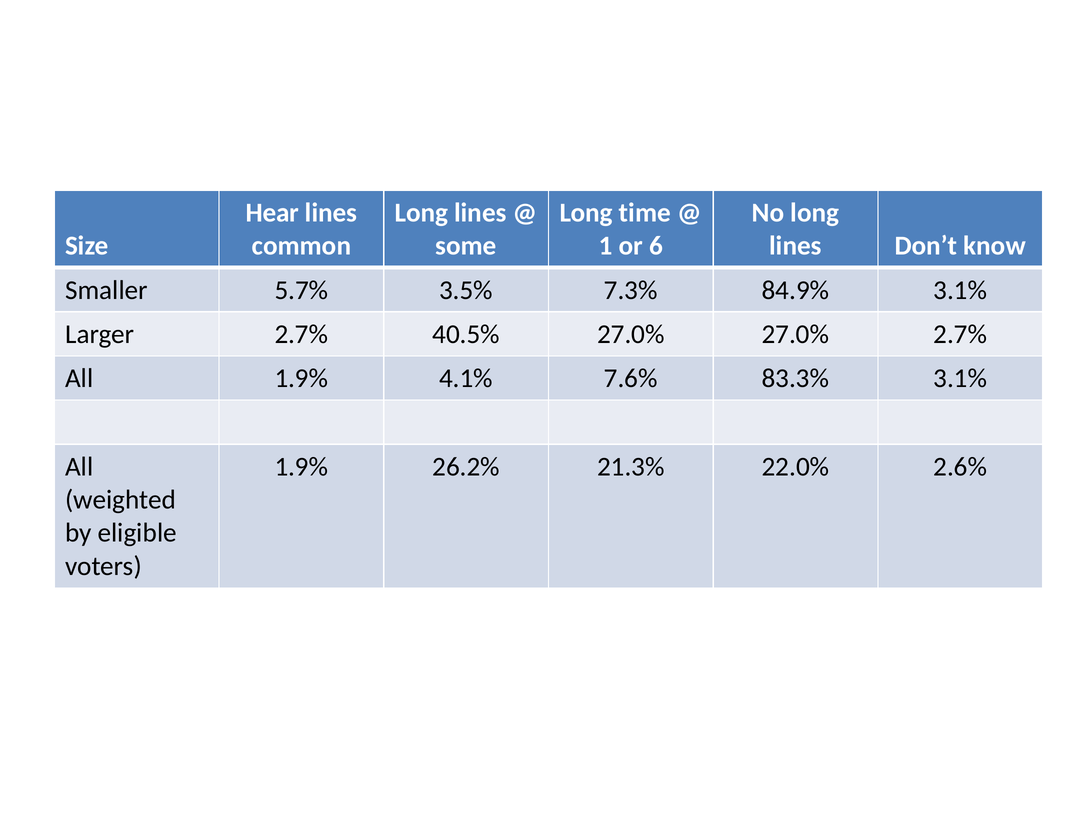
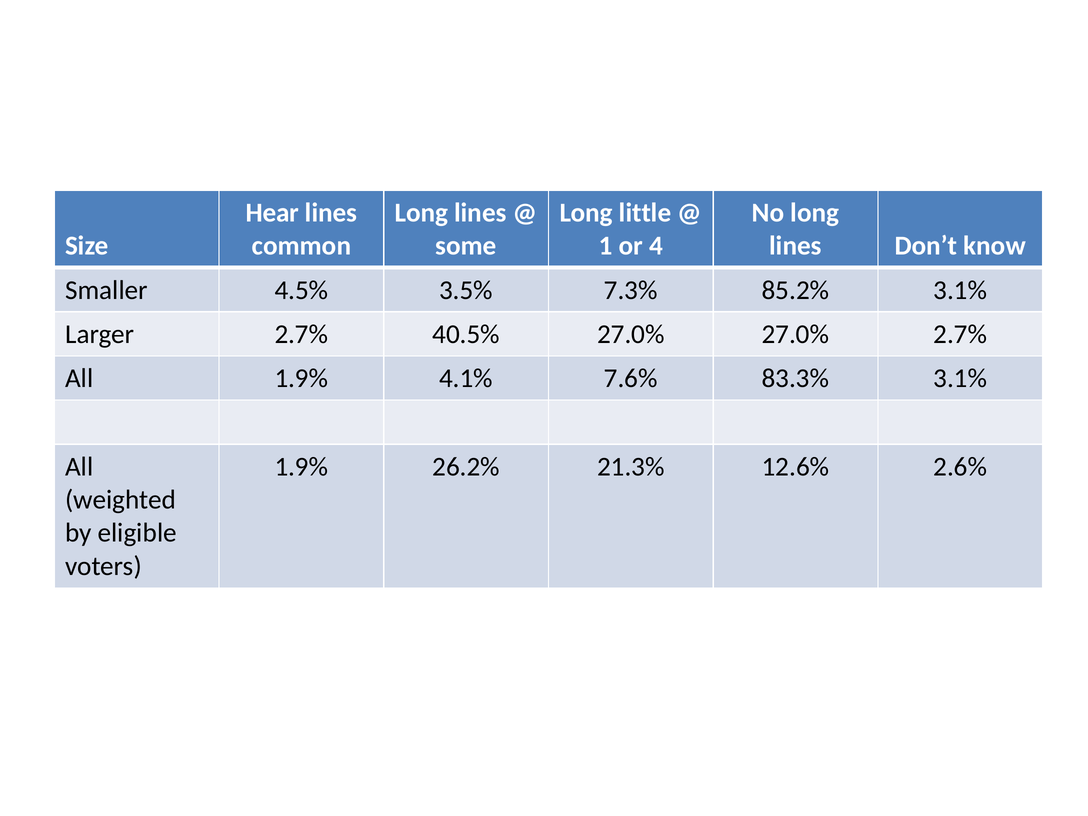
time: time -> little
6: 6 -> 4
5.7%: 5.7% -> 4.5%
84.9%: 84.9% -> 85.2%
22.0%: 22.0% -> 12.6%
